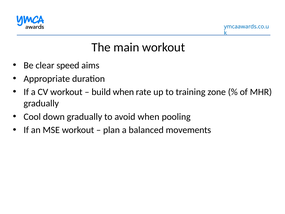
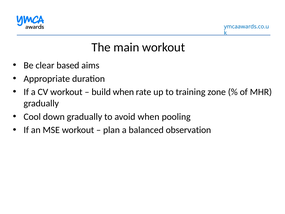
speed: speed -> based
movements: movements -> observation
